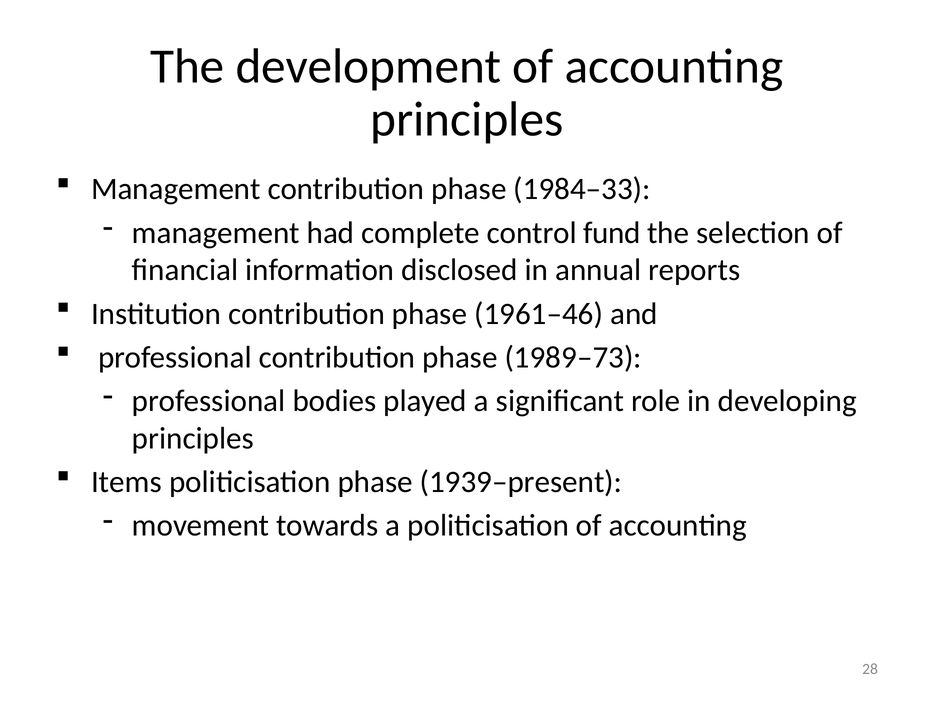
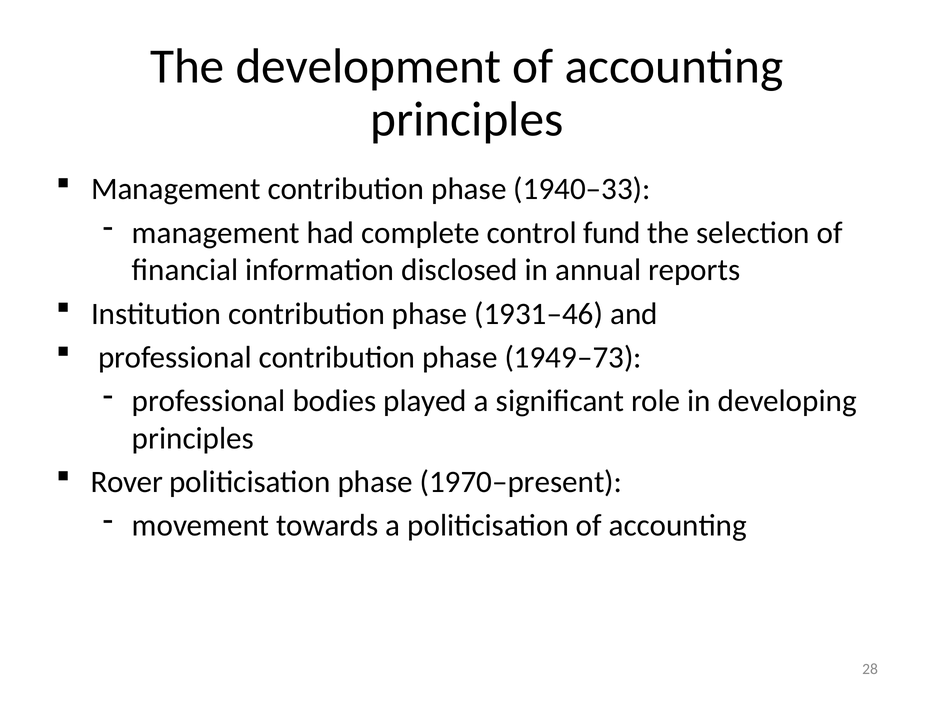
1984–33: 1984–33 -> 1940–33
1961–46: 1961–46 -> 1931–46
1989–73: 1989–73 -> 1949–73
Items: Items -> Rover
1939–present: 1939–present -> 1970–present
